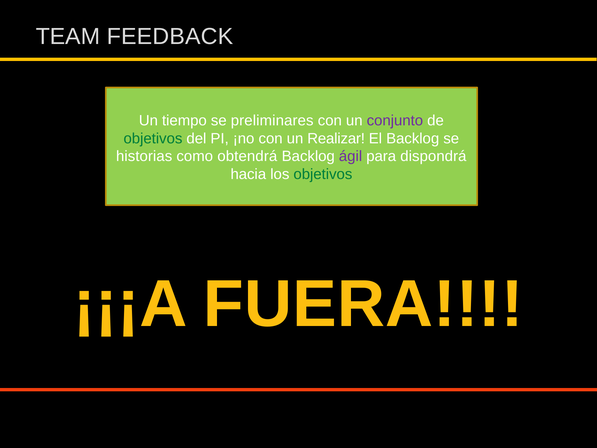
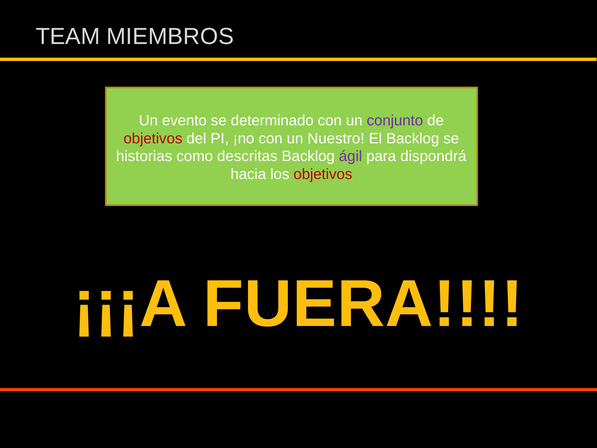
FEEDBACK: FEEDBACK -> MIEMBROS
tiempo: tiempo -> evento
preliminares: preliminares -> determinado
objetivos at (153, 138) colour: green -> red
Realizar: Realizar -> Nuestro
obtendrá: obtendrá -> descritas
objetivos at (323, 174) colour: green -> red
